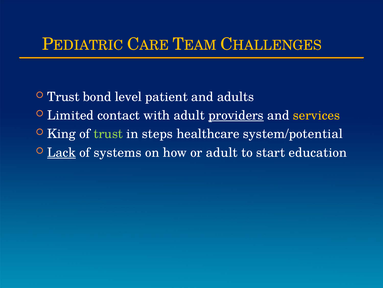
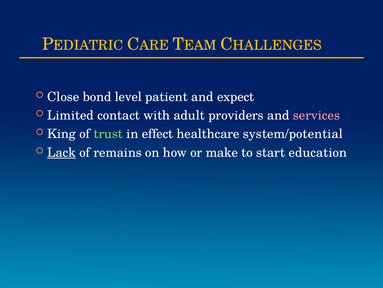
Trust at (63, 97): Trust -> Close
adults: adults -> expect
providers underline: present -> none
services colour: yellow -> pink
steps: steps -> effect
systems: systems -> remains
or adult: adult -> make
